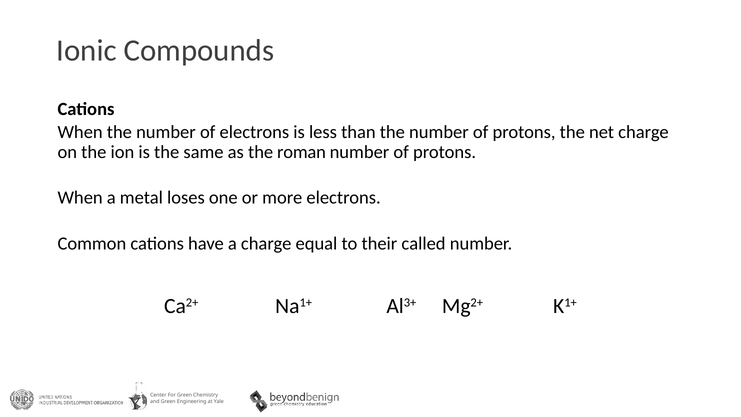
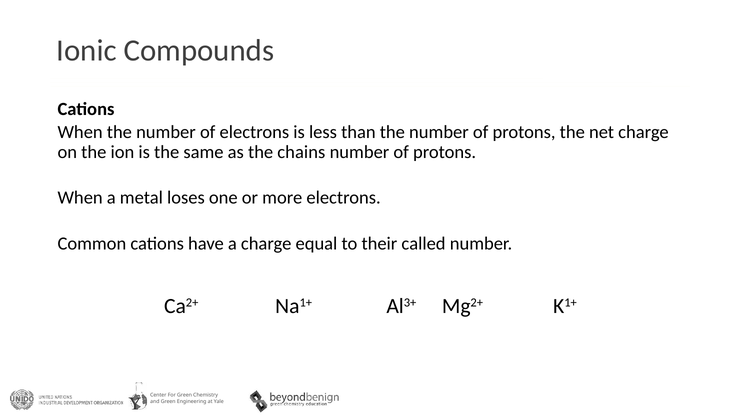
roman: roman -> chains
